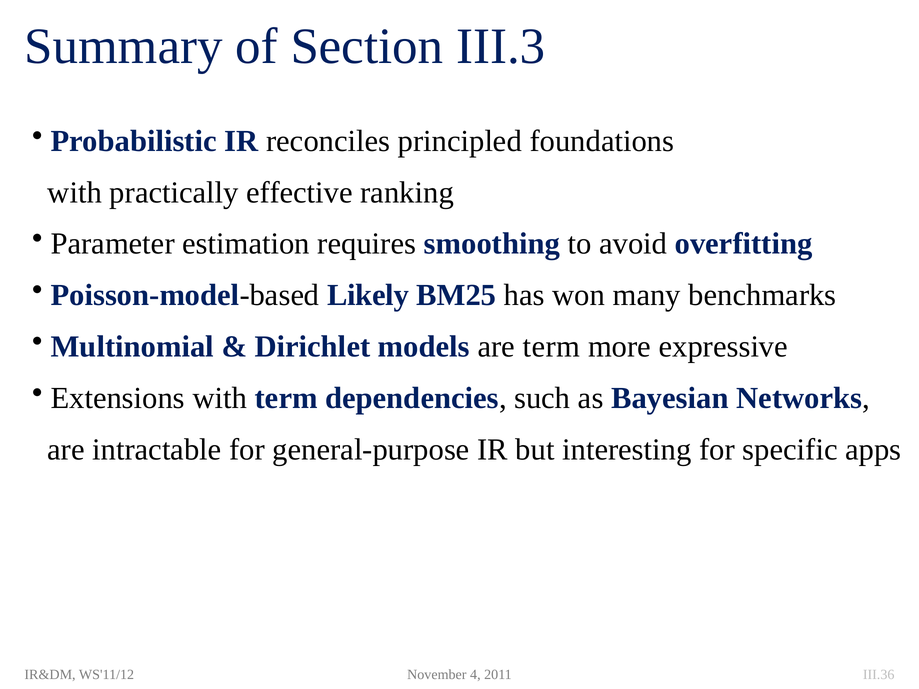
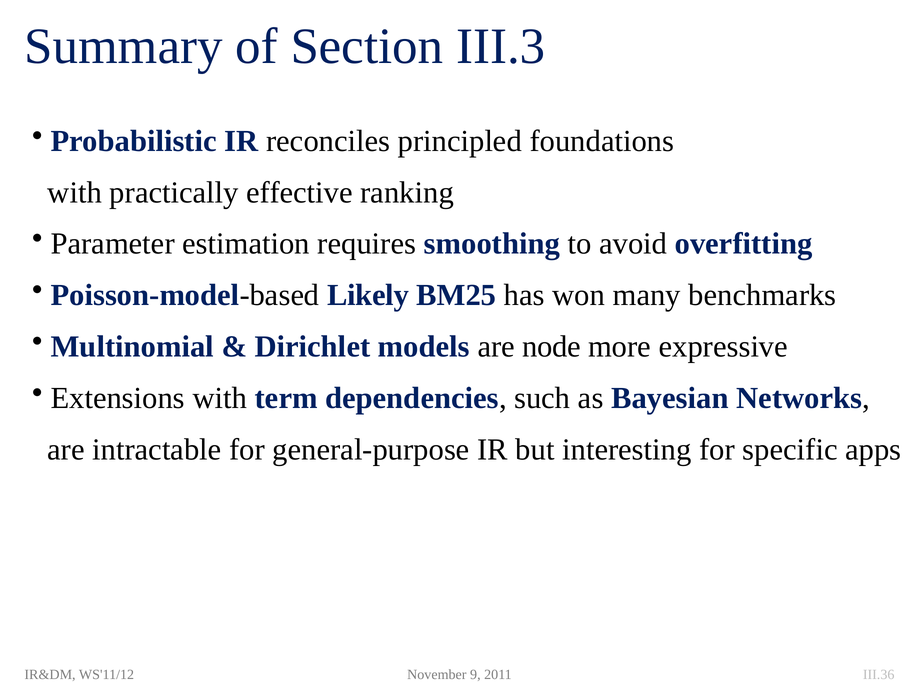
are term: term -> node
4: 4 -> 9
